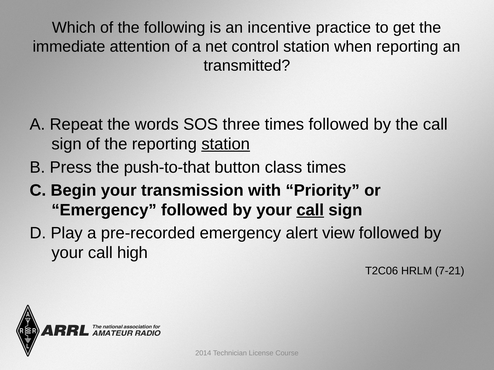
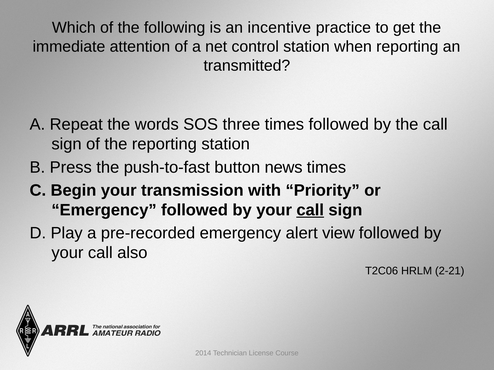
station at (226, 144) underline: present -> none
push-to-that: push-to-that -> push-to-fast
class: class -> news
high: high -> also
7-21: 7-21 -> 2-21
